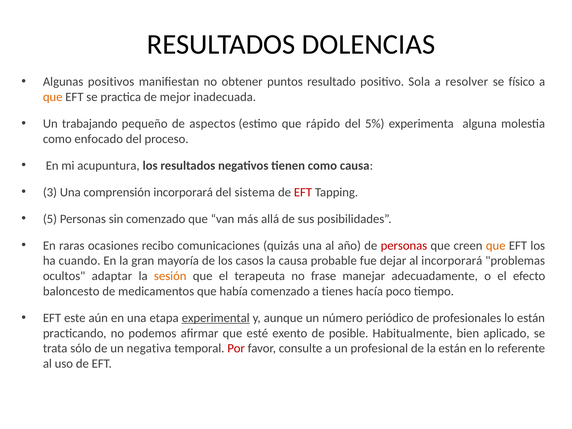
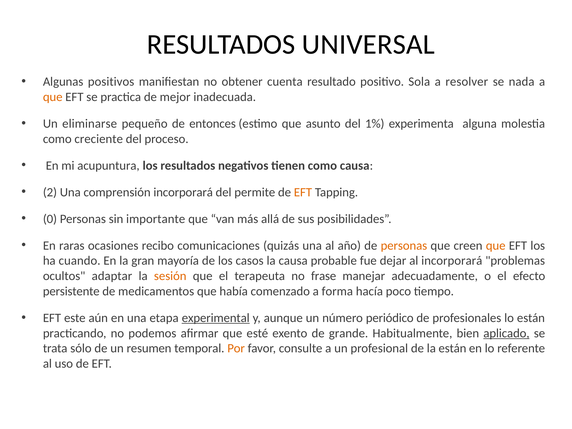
DOLENCIAS: DOLENCIAS -> UNIVERSAL
puntos: puntos -> cuenta
físico: físico -> nada
trabajando: trabajando -> eliminarse
aspectos: aspectos -> entonces
rápido: rápido -> asunto
5%: 5% -> 1%
enfocado: enfocado -> creciente
3: 3 -> 2
sistema: sistema -> permite
EFT at (303, 192) colour: red -> orange
5: 5 -> 0
sin comenzado: comenzado -> importante
personas at (404, 246) colour: red -> orange
baloncesto: baloncesto -> persistente
tienes: tienes -> forma
posible: posible -> grande
aplicado underline: none -> present
negativa: negativa -> resumen
Por colour: red -> orange
